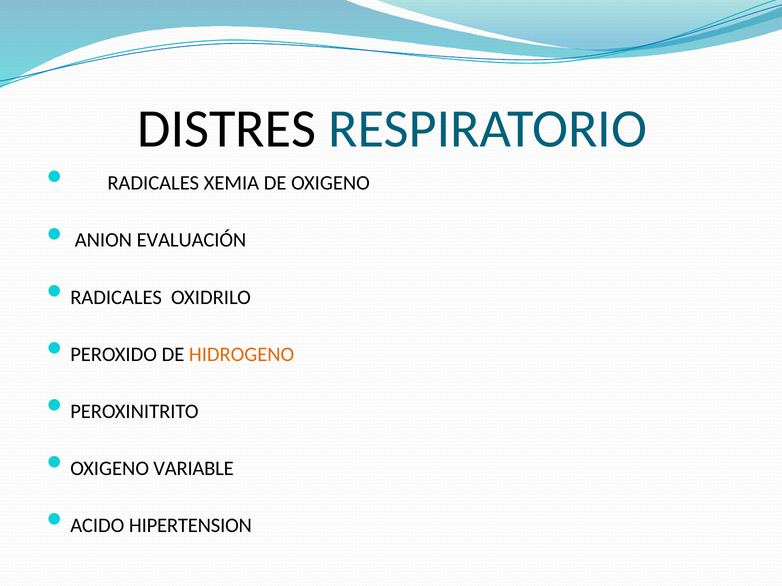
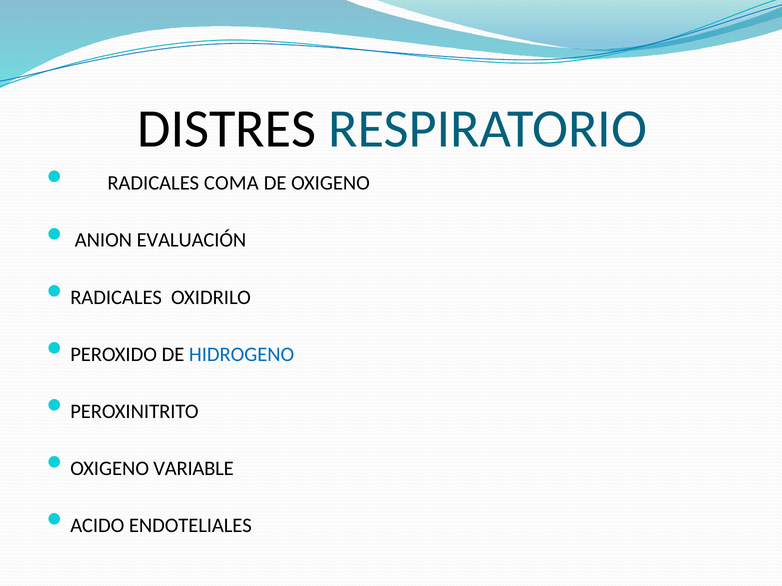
XEMIA: XEMIA -> COMA
HIDROGENO colour: orange -> blue
HIPERTENSION: HIPERTENSION -> ENDOTELIALES
